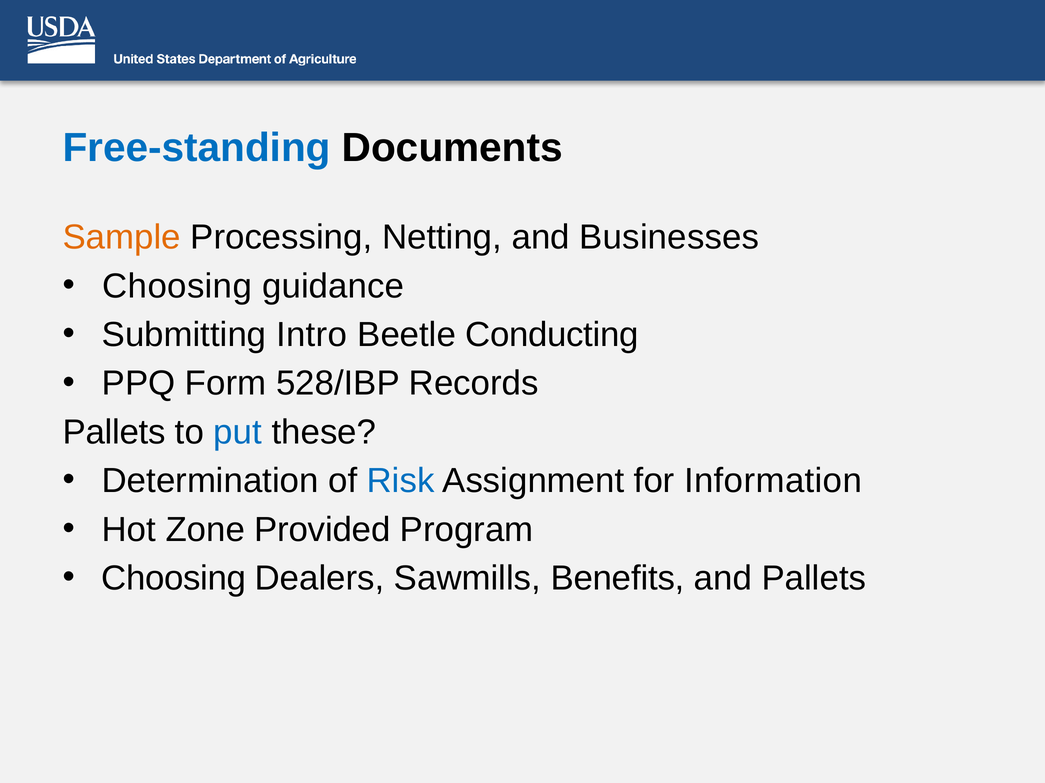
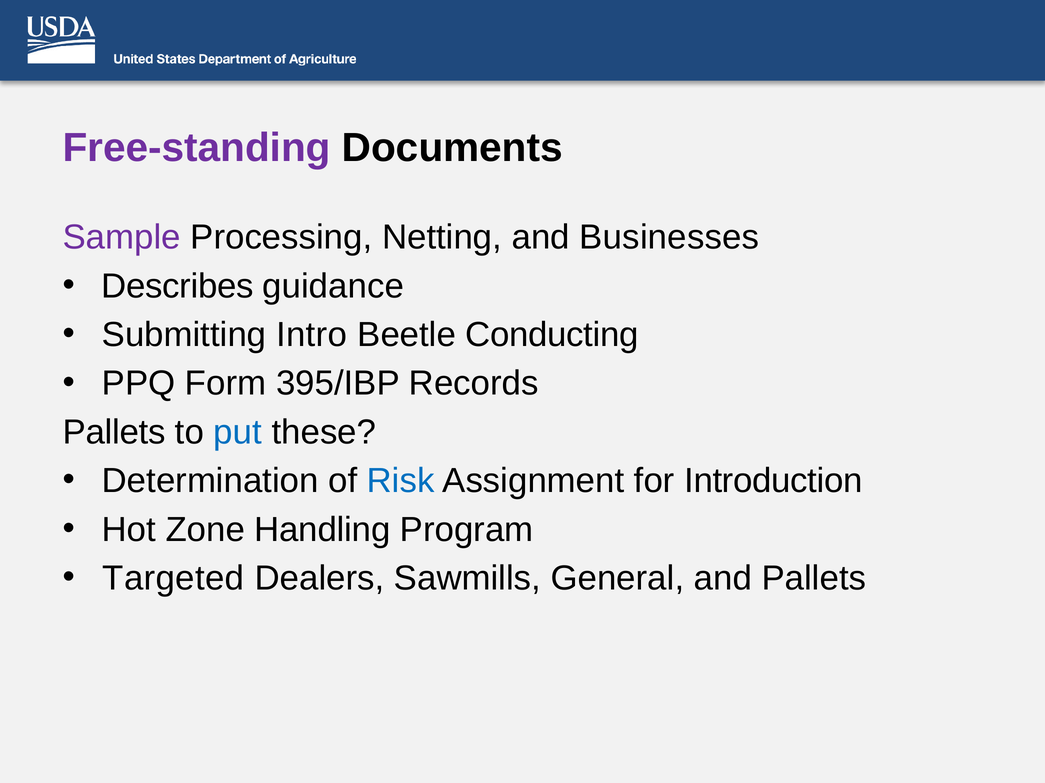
Free-standing colour: blue -> purple
Sample colour: orange -> purple
Choosing at (177, 286): Choosing -> Describes
528/IBP: 528/IBP -> 395/IBP
Information: Information -> Introduction
Provided: Provided -> Handling
Choosing at (174, 579): Choosing -> Targeted
Benefits: Benefits -> General
